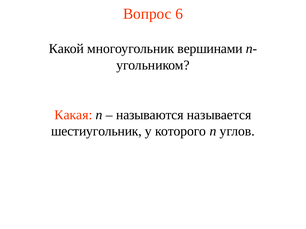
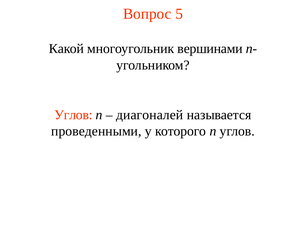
6: 6 -> 5
Какая at (73, 115): Какая -> Углов
называются: называются -> диагоналей
шестиугольник: шестиугольник -> проведенными
